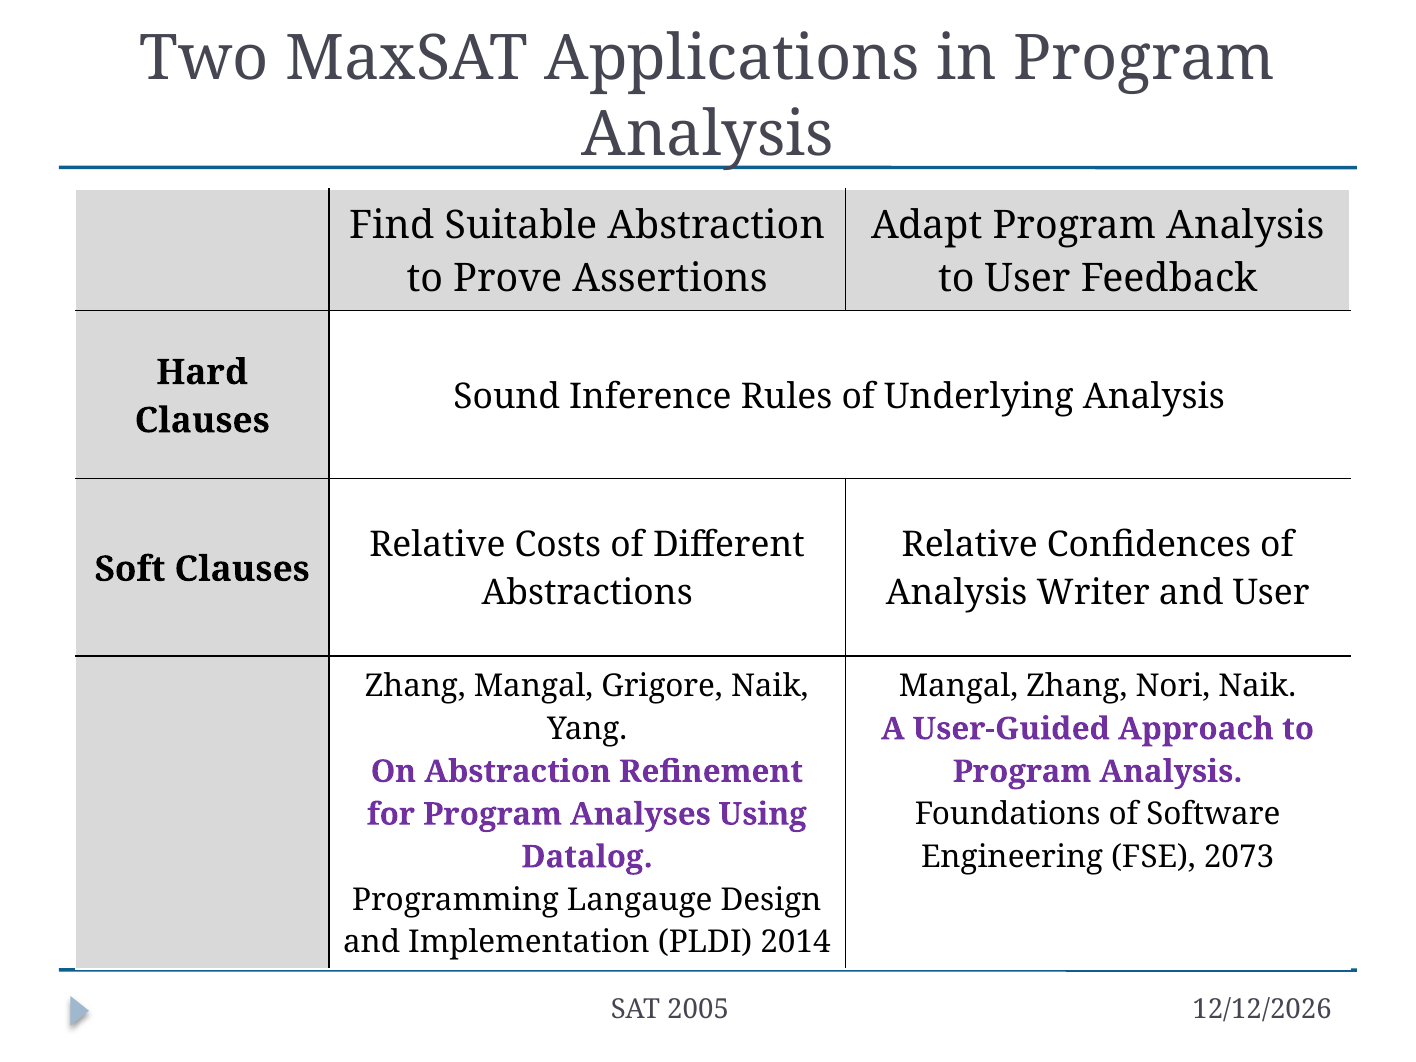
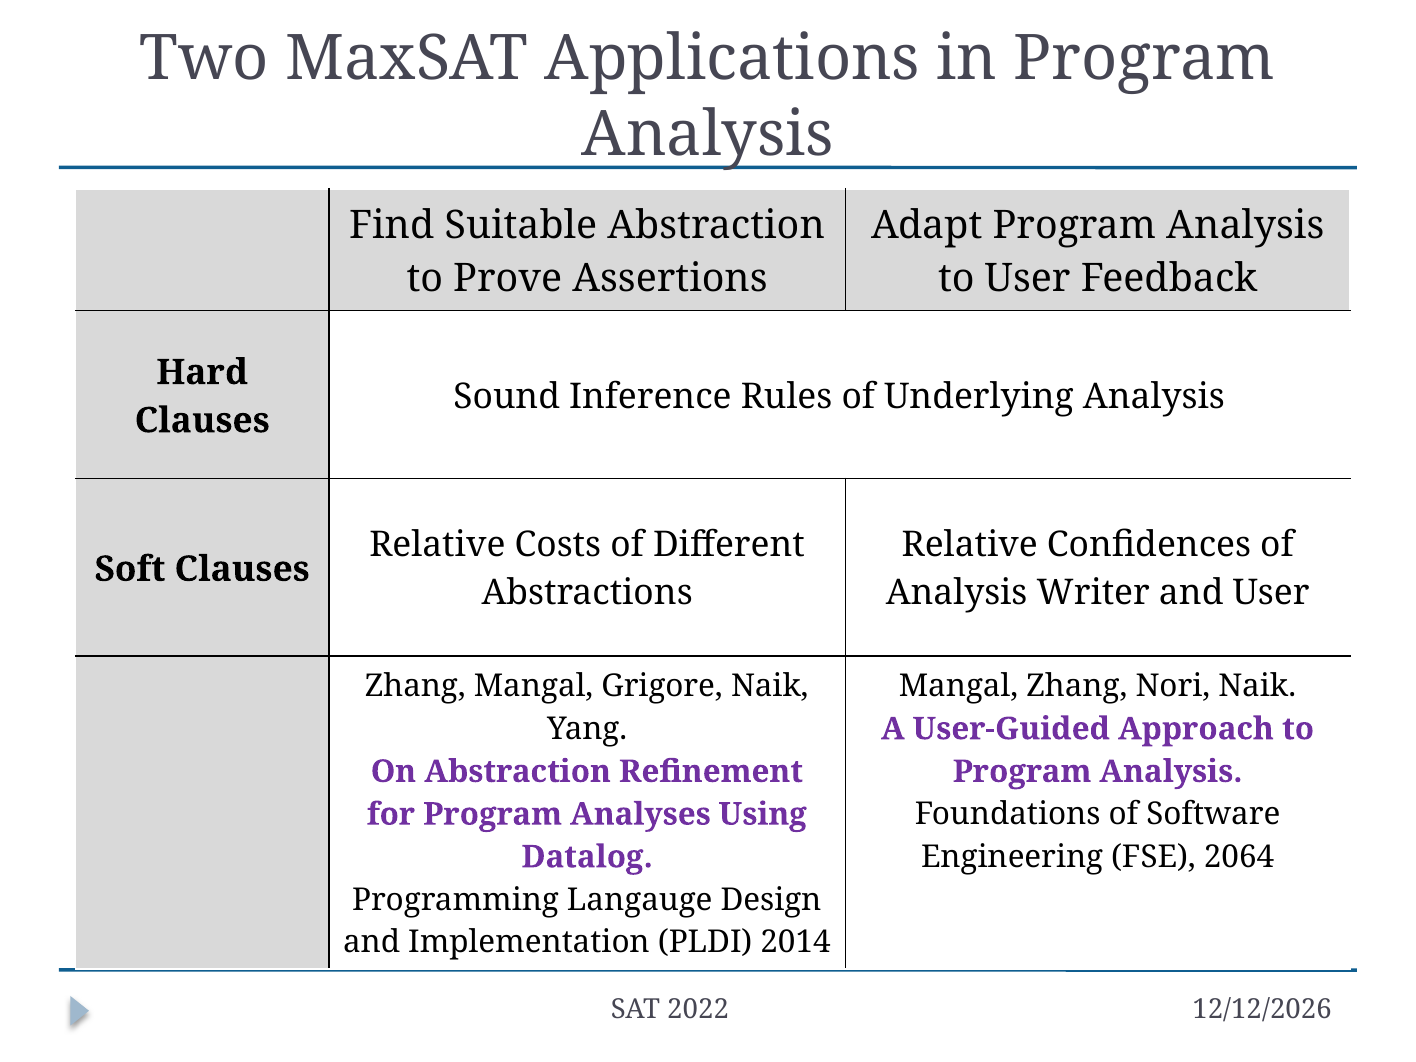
2073: 2073 -> 2064
2005: 2005 -> 2022
